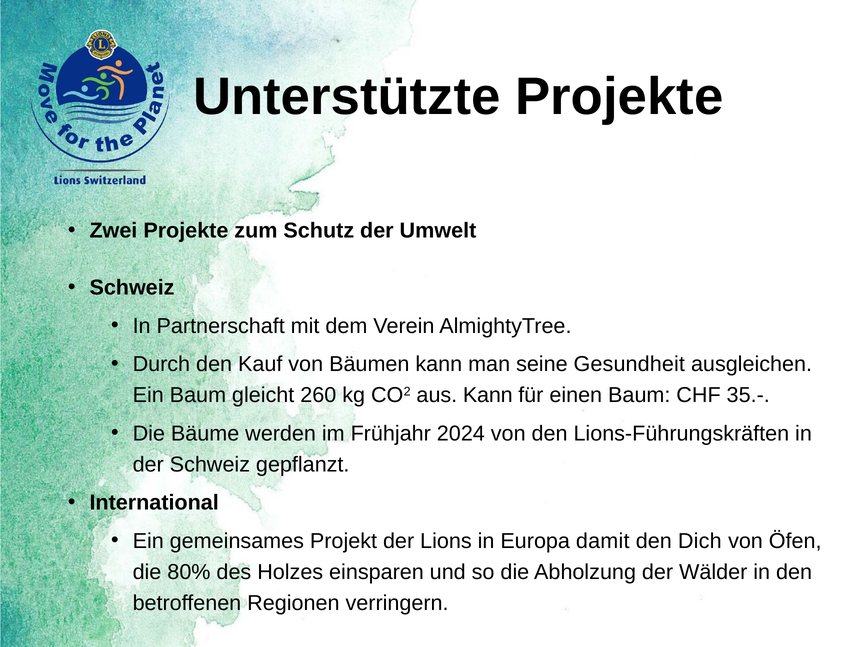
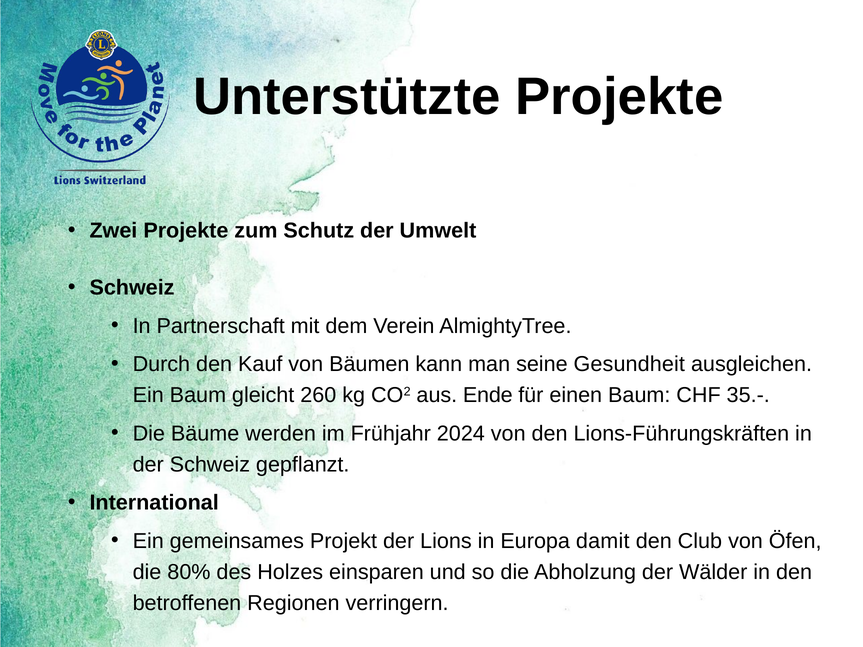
aus Kann: Kann -> Ende
Dich: Dich -> Club
